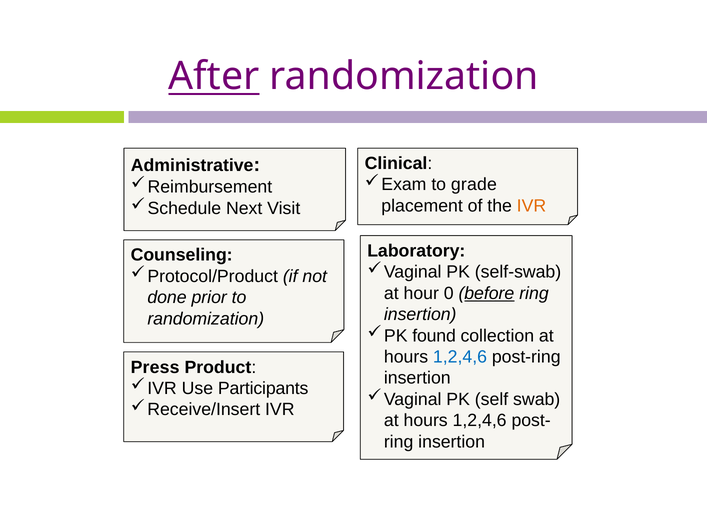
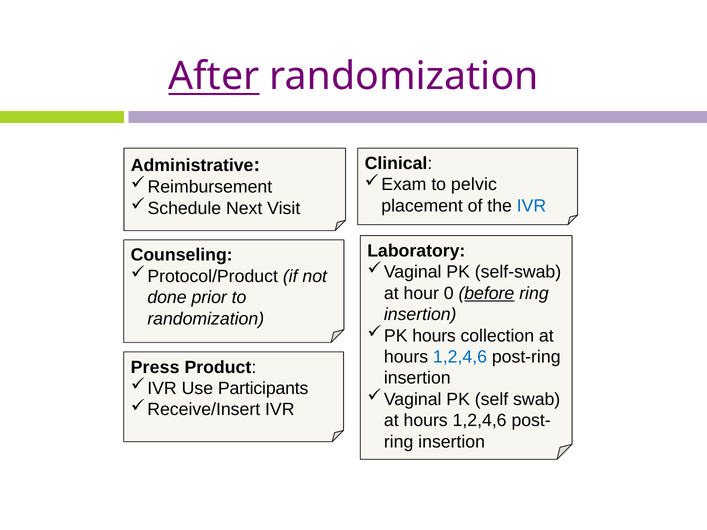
grade: grade -> pelvic
IVR at (531, 206) colour: orange -> blue
found at (434, 336): found -> hours
